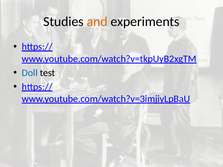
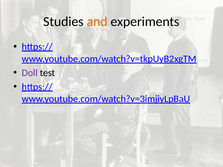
Doll colour: blue -> purple
